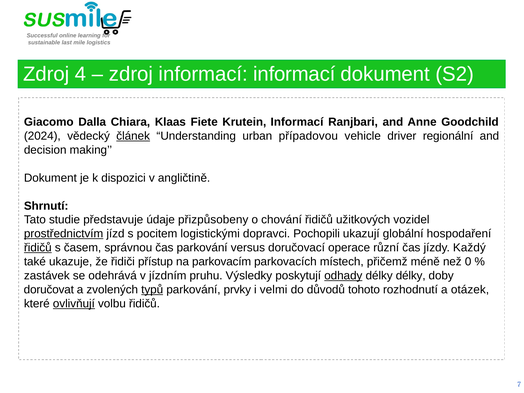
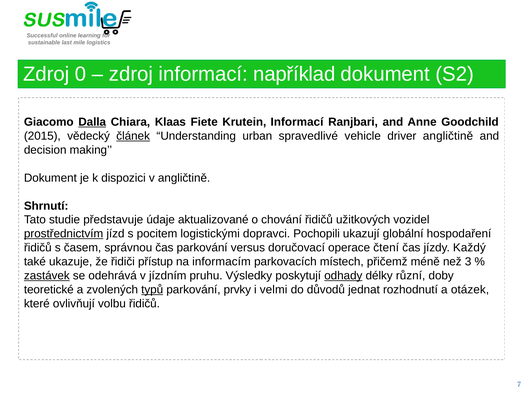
4: 4 -> 0
informací informací: informací -> například
Dalla underline: none -> present
2024: 2024 -> 2015
případovou: případovou -> spravedlivé
driver regionální: regionální -> angličtině
přizpůsobeny: přizpůsobeny -> aktualizované
řidičů at (38, 248) underline: present -> none
různí: různí -> čtení
parkovacím: parkovacím -> informacím
0: 0 -> 3
zastávek underline: none -> present
délky délky: délky -> různí
doručovat: doručovat -> teoretické
tohoto: tohoto -> jednat
ovlivňují underline: present -> none
